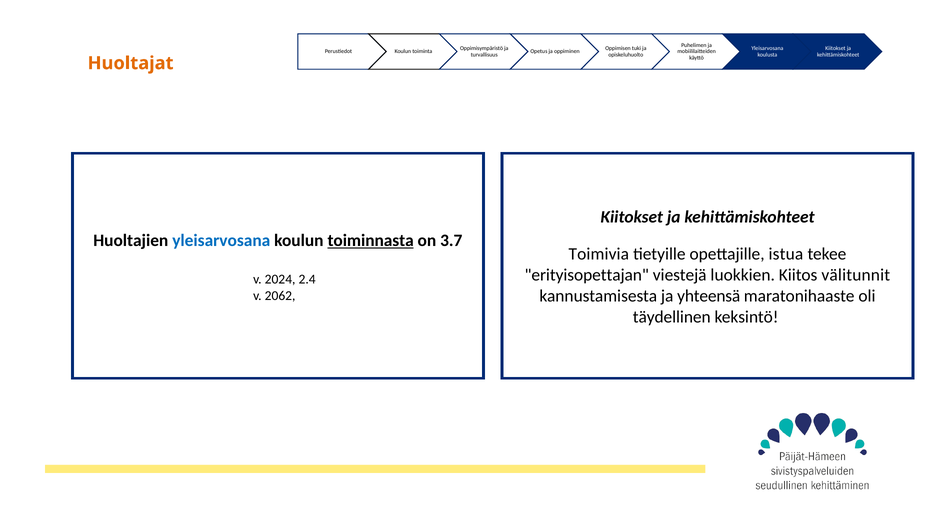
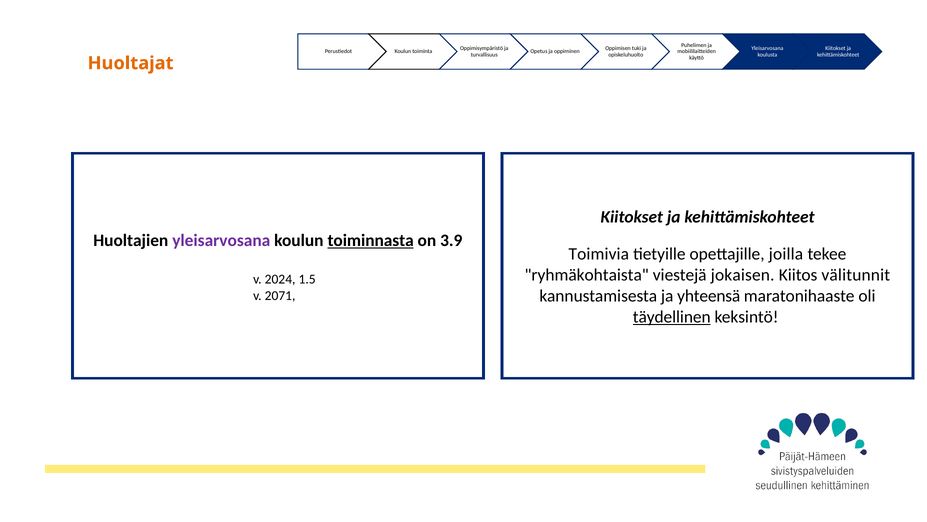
yleisarvosana at (221, 240) colour: blue -> purple
3.7: 3.7 -> 3.9
istua: istua -> joilla
erityisopettajan: erityisopettajan -> ryhmäkohtaista
luokkien: luokkien -> jokaisen
2.4: 2.4 -> 1.5
2062: 2062 -> 2071
täydellinen underline: none -> present
